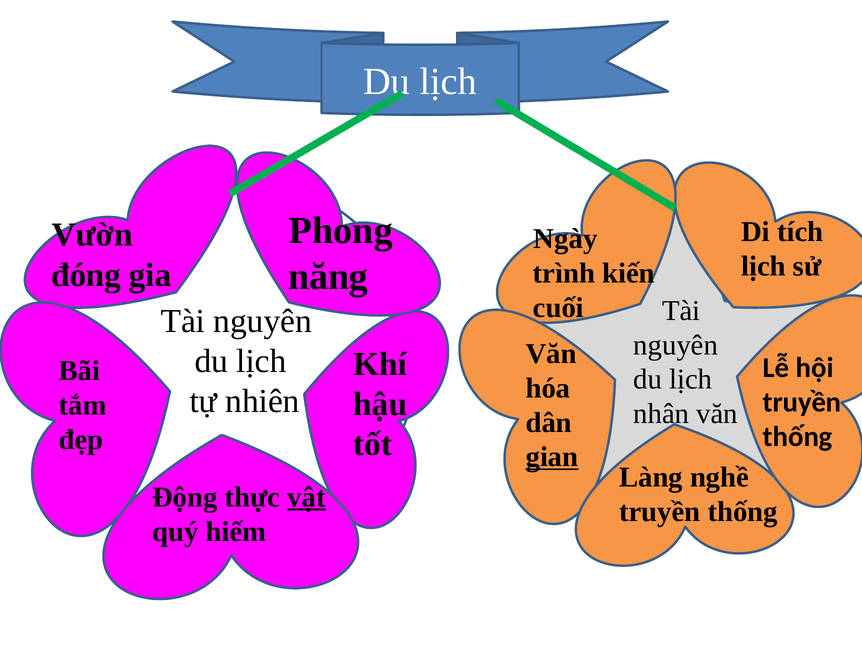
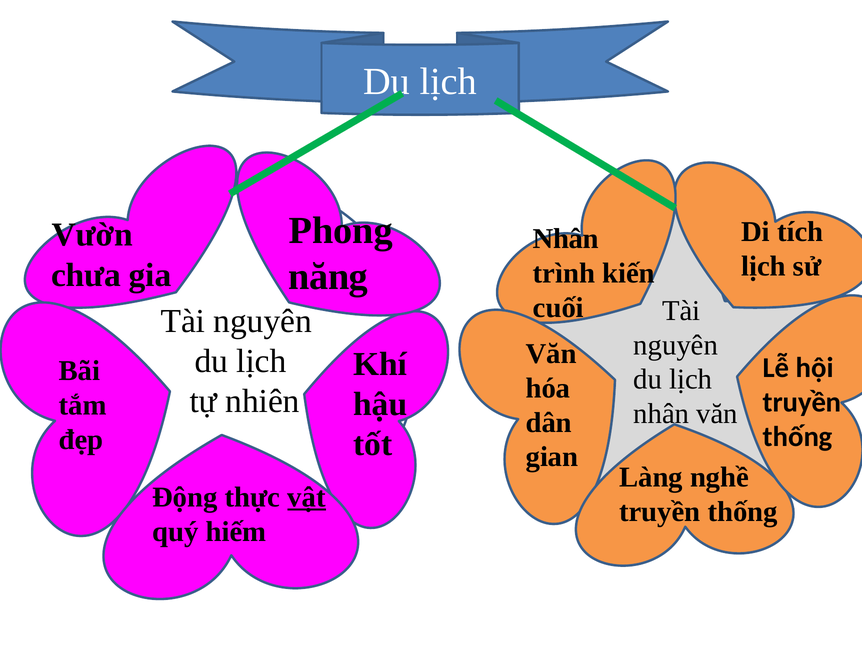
Ngày at (565, 239): Ngày -> Nhân
đóng: đóng -> chưa
gian underline: present -> none
